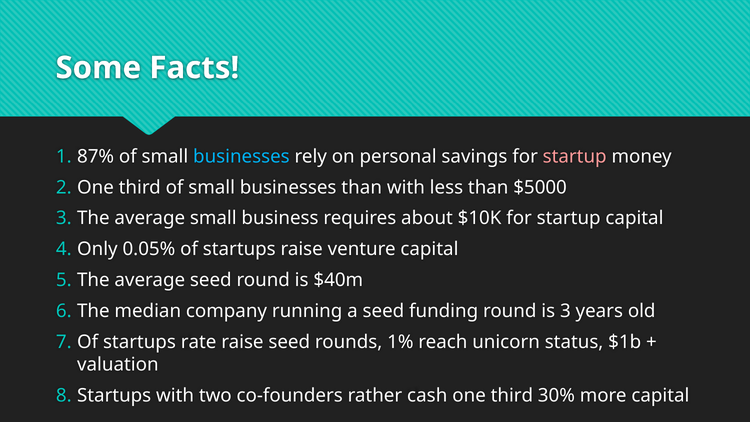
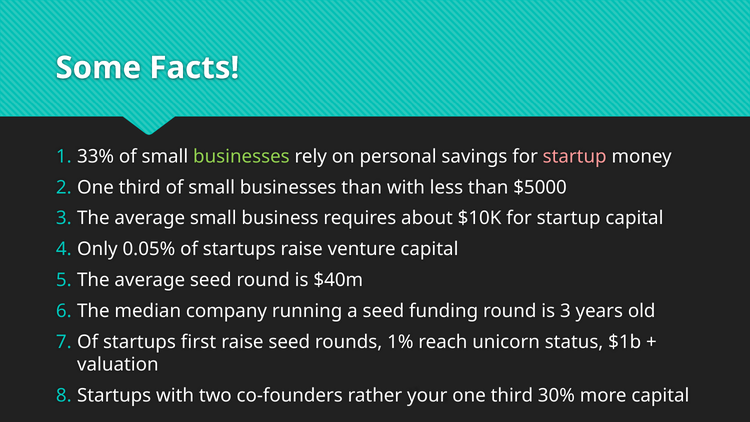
87%: 87% -> 33%
businesses at (241, 156) colour: light blue -> light green
rate: rate -> first
cash: cash -> your
